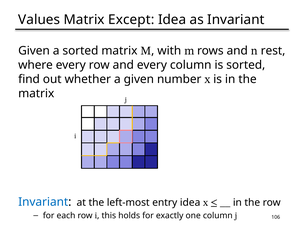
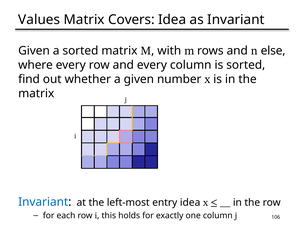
Except: Except -> Covers
rest: rest -> else
